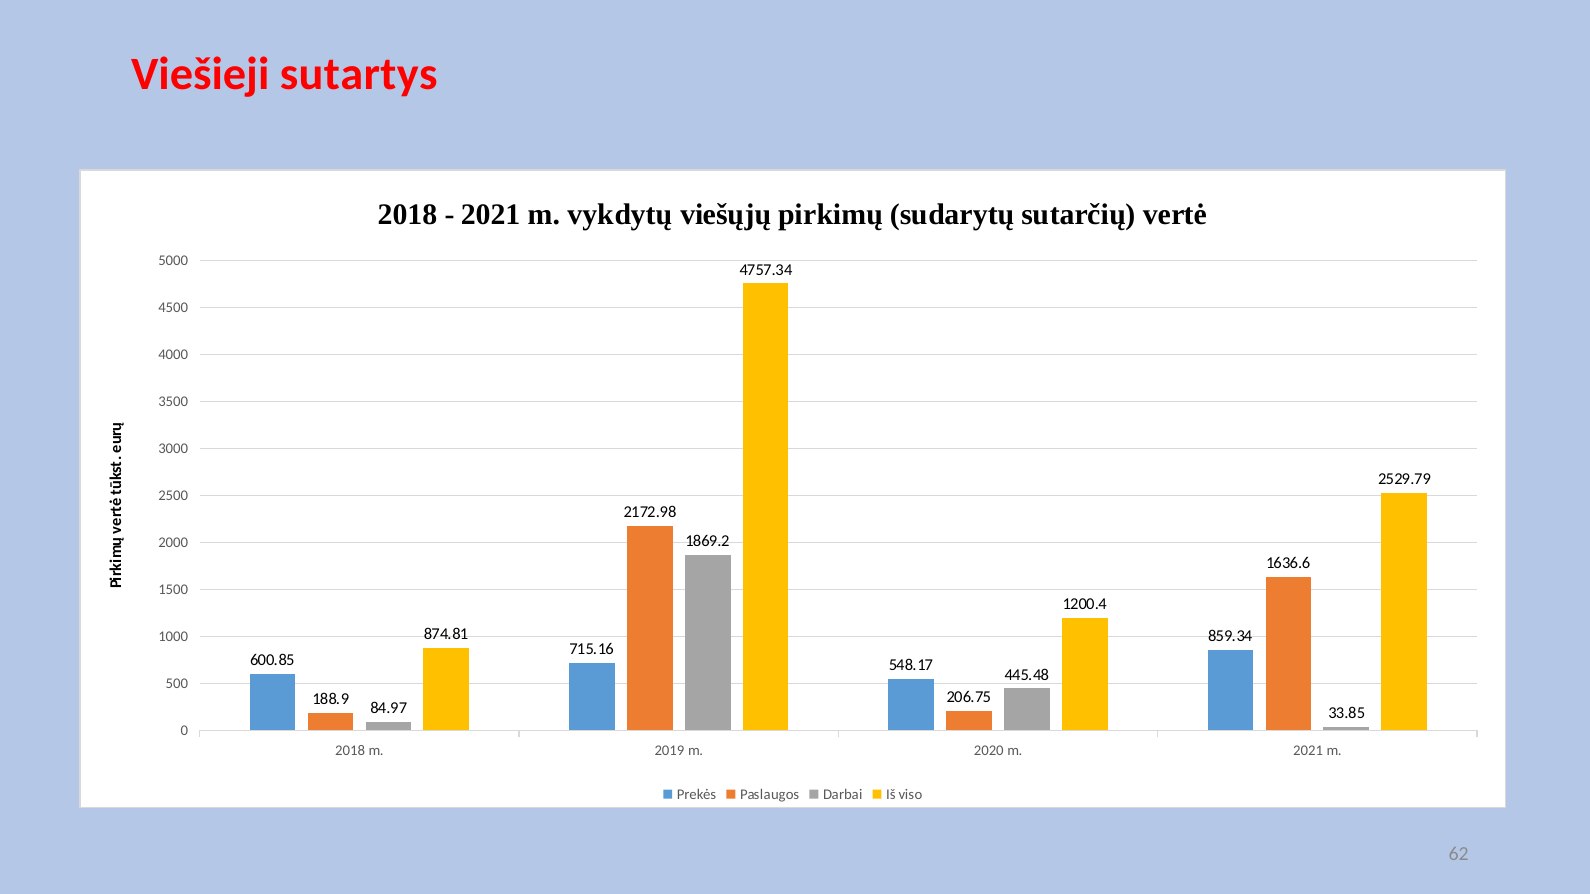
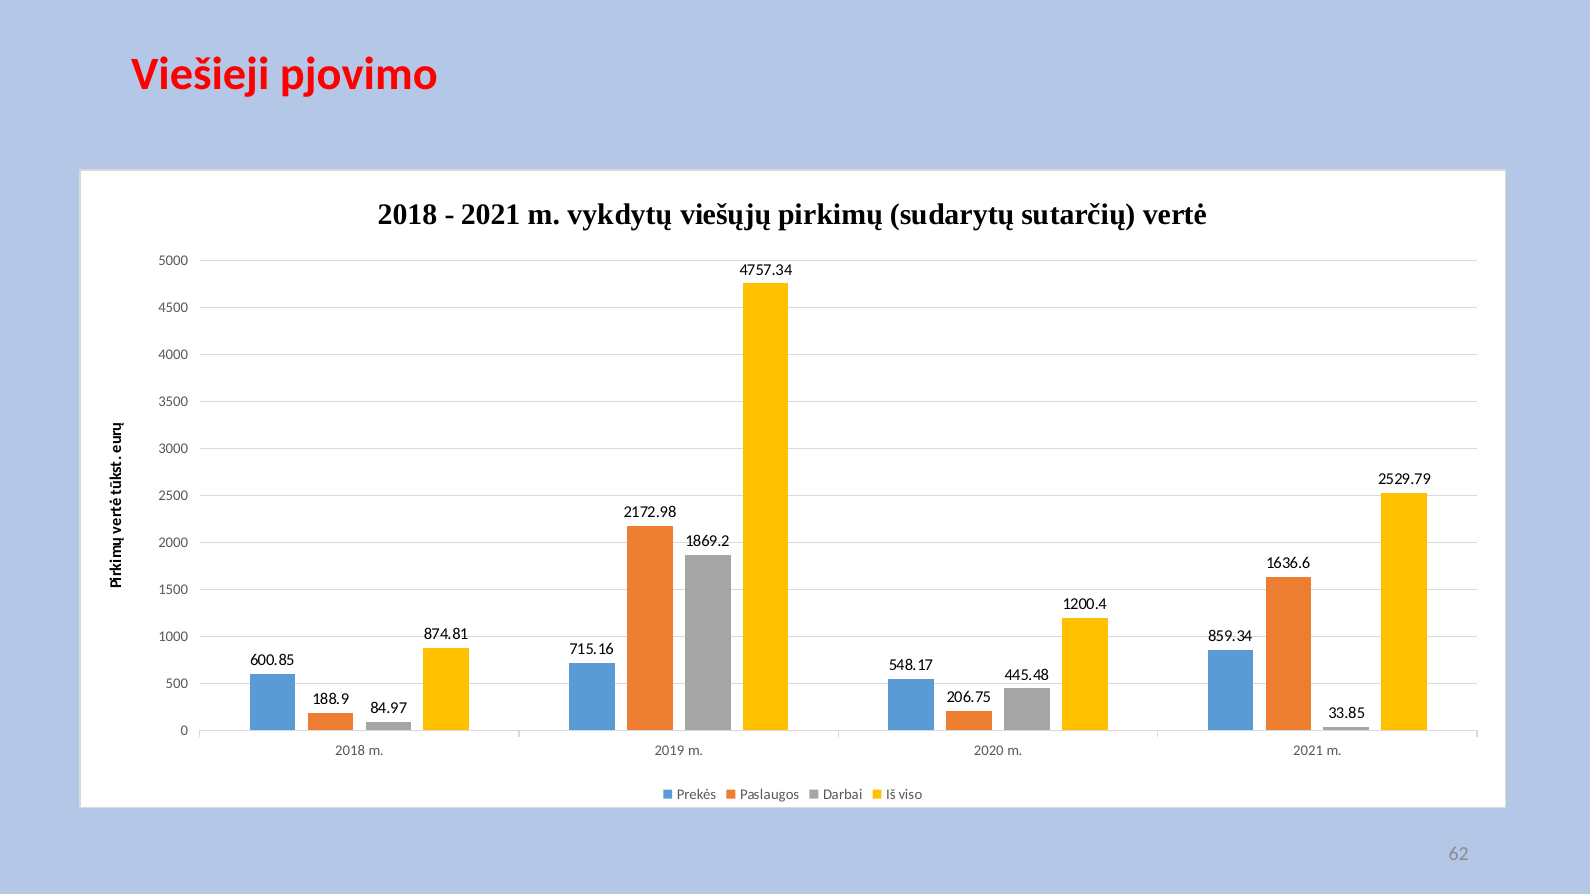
sutartys: sutartys -> pjovimo
